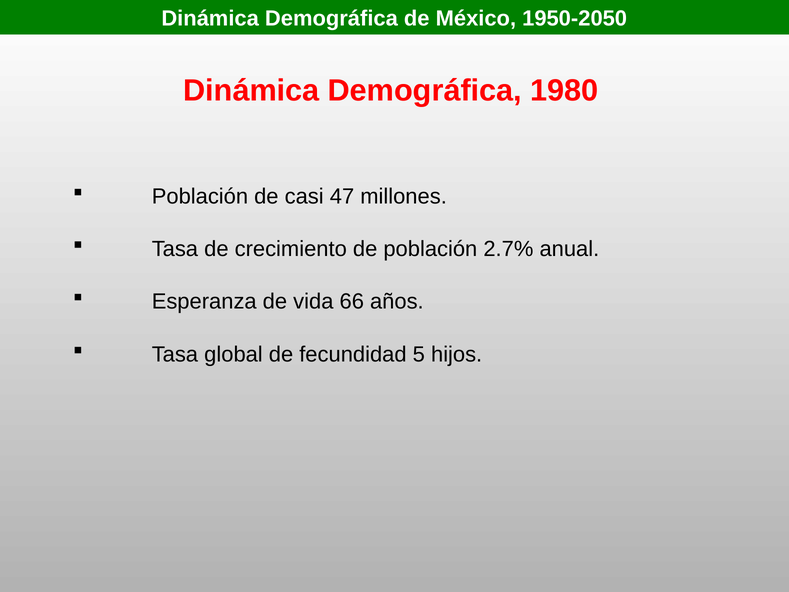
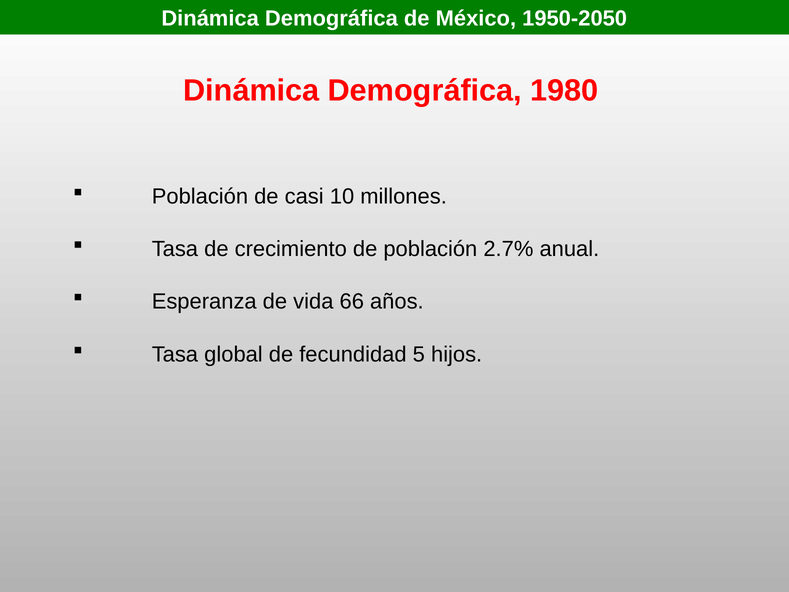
47: 47 -> 10
